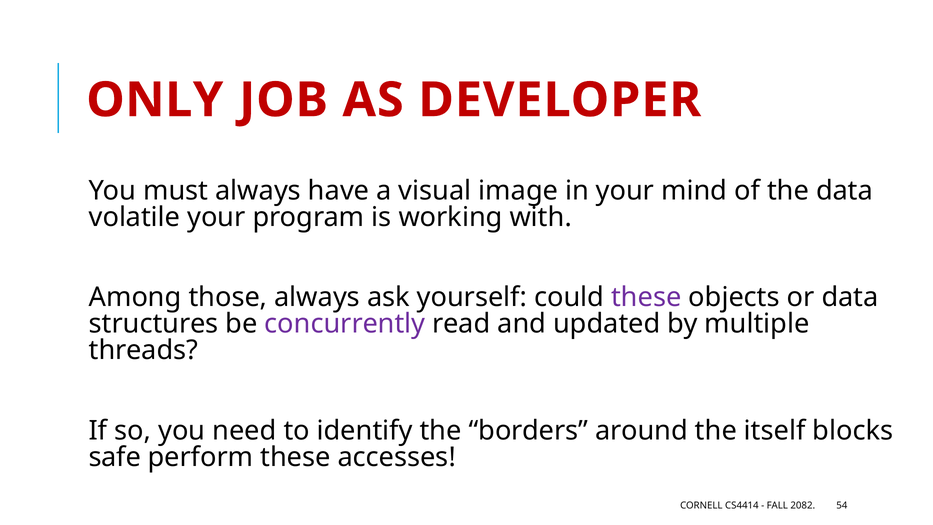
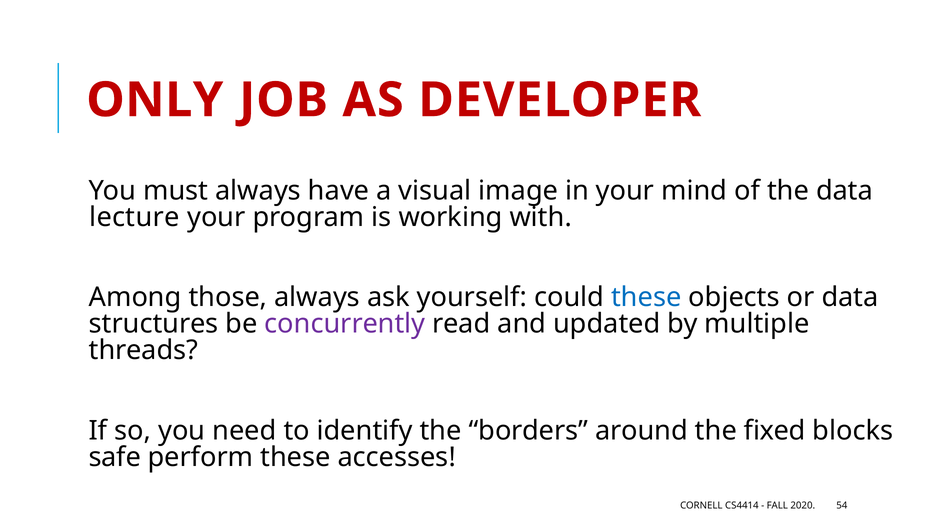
volatile: volatile -> lecture
these at (646, 297) colour: purple -> blue
itself: itself -> fixed
2082: 2082 -> 2020
